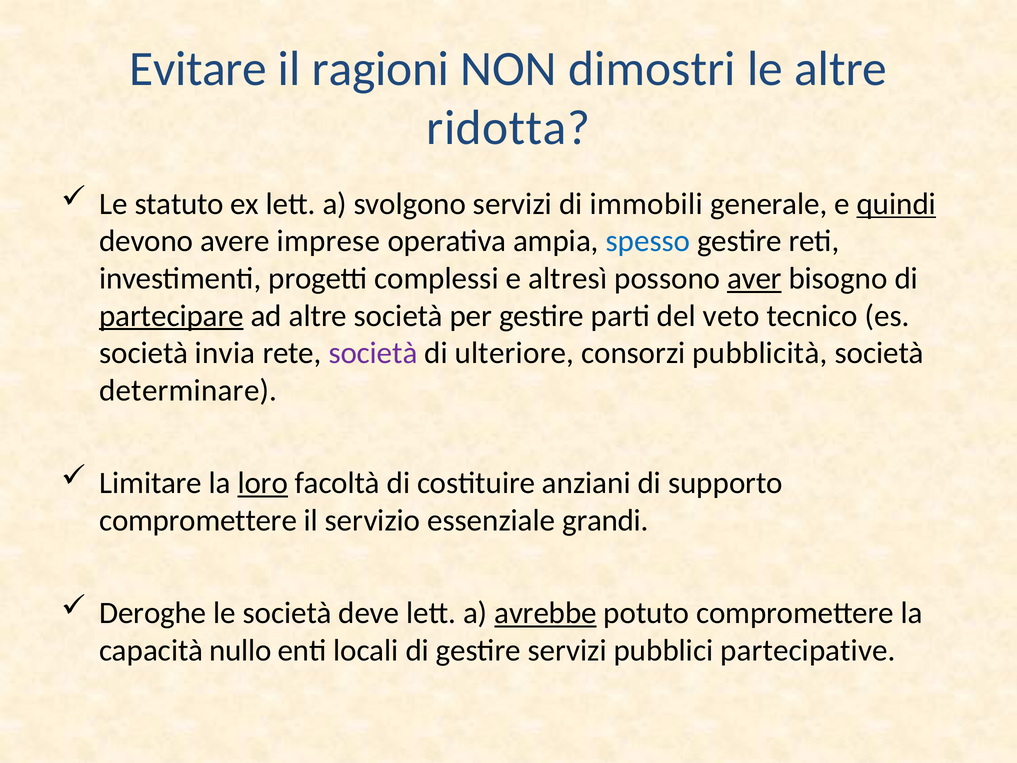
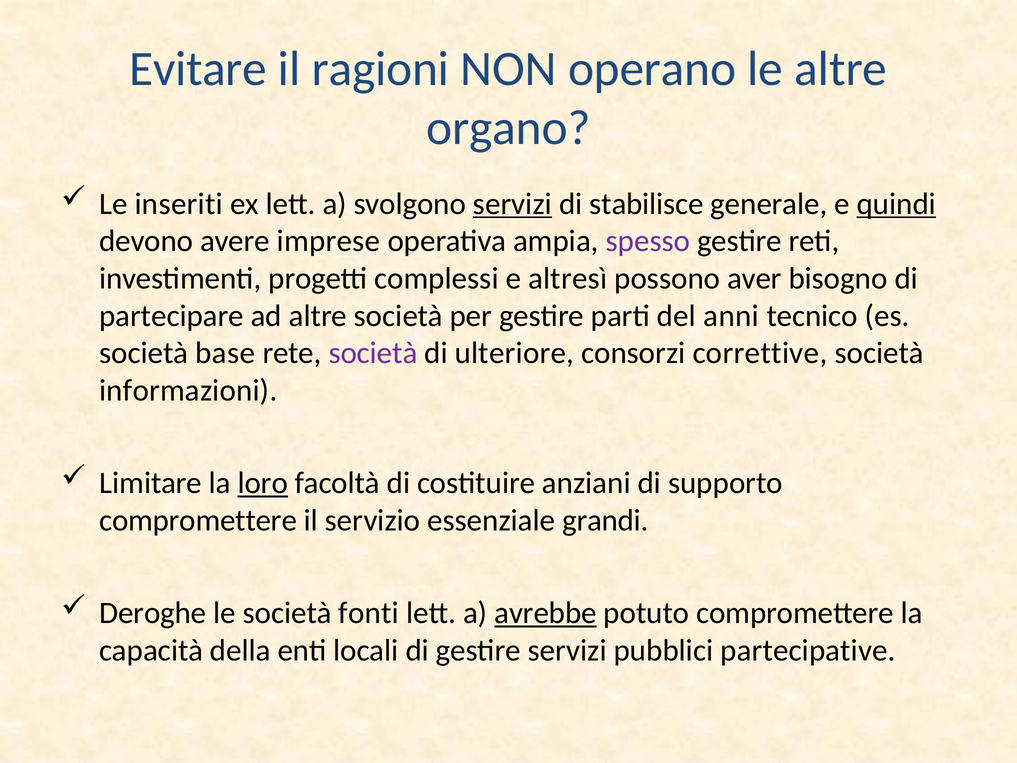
dimostri: dimostri -> operano
ridotta: ridotta -> organo
statuto: statuto -> inseriti
servizi at (512, 204) underline: none -> present
immobili: immobili -> stabilisce
spesso colour: blue -> purple
aver underline: present -> none
partecipare underline: present -> none
veto: veto -> anni
invia: invia -> base
pubblicità: pubblicità -> correttive
determinare: determinare -> informazioni
deve: deve -> fonti
nullo: nullo -> della
